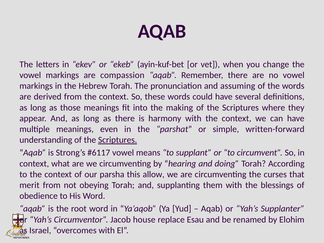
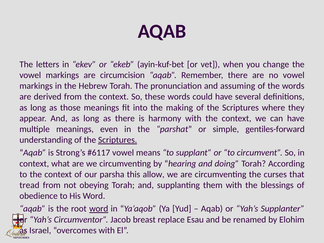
compassion: compassion -> circumcision
written-forward: written-forward -> gentiles-forward
merit: merit -> tread
word at (99, 209) underline: none -> present
house: house -> breast
